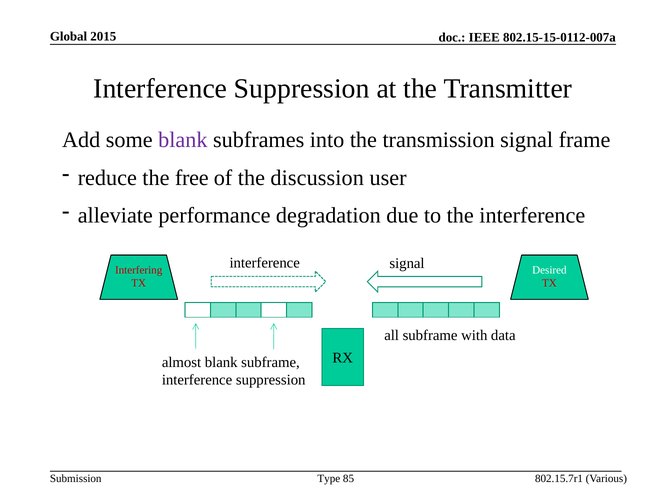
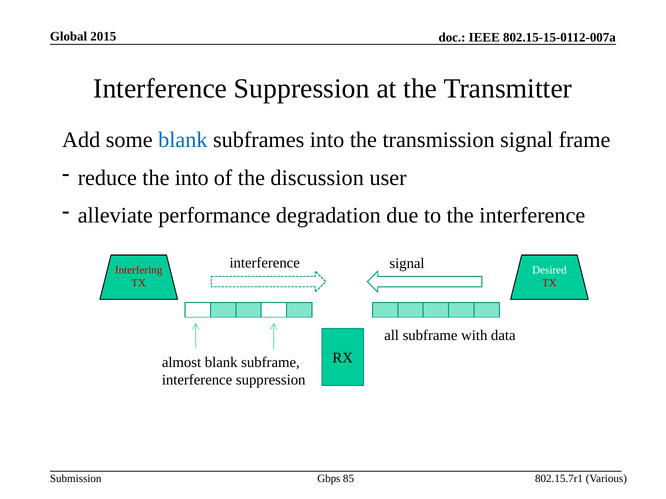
blank at (183, 140) colour: purple -> blue
the free: free -> into
Type: Type -> Gbps
